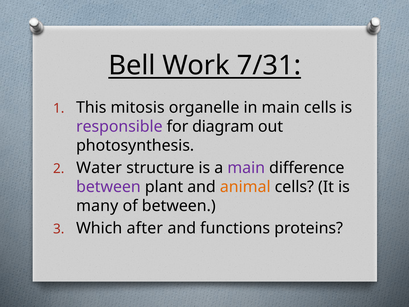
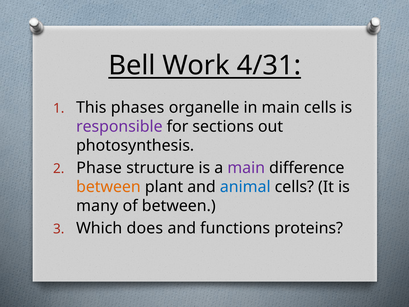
7/31: 7/31 -> 4/31
mitosis: mitosis -> phases
diagram: diagram -> sections
Water: Water -> Phase
between at (108, 187) colour: purple -> orange
animal colour: orange -> blue
after: after -> does
